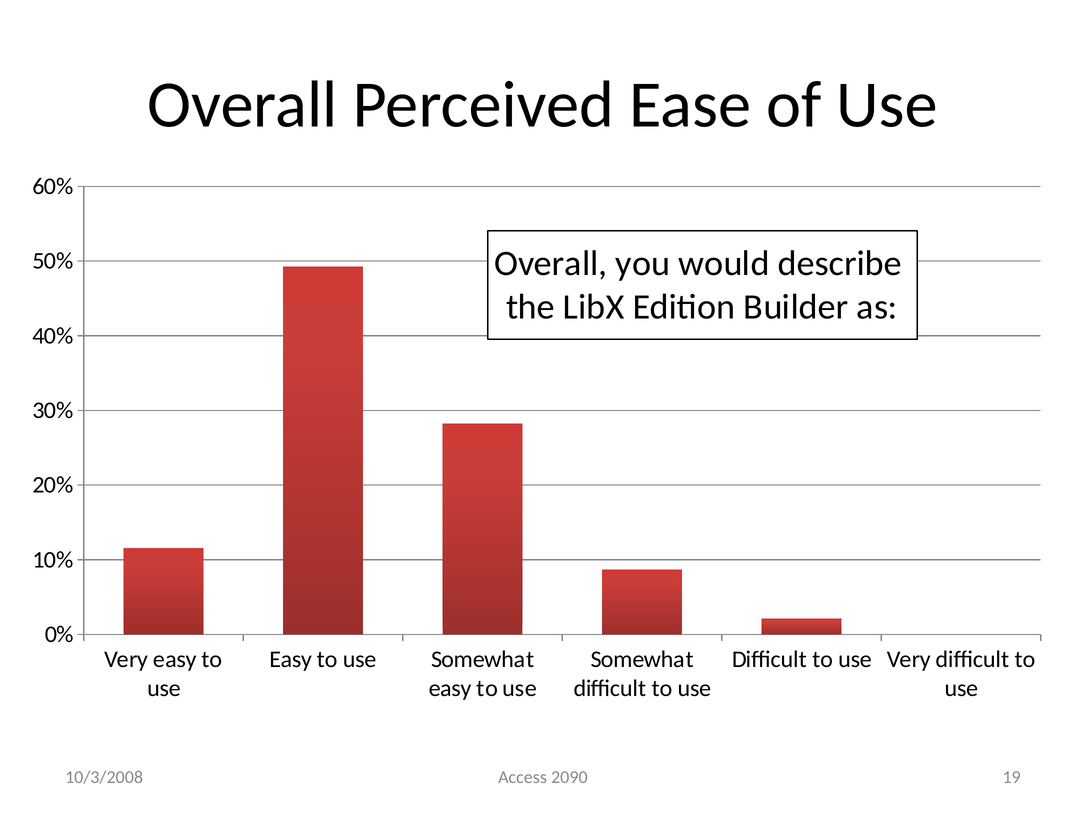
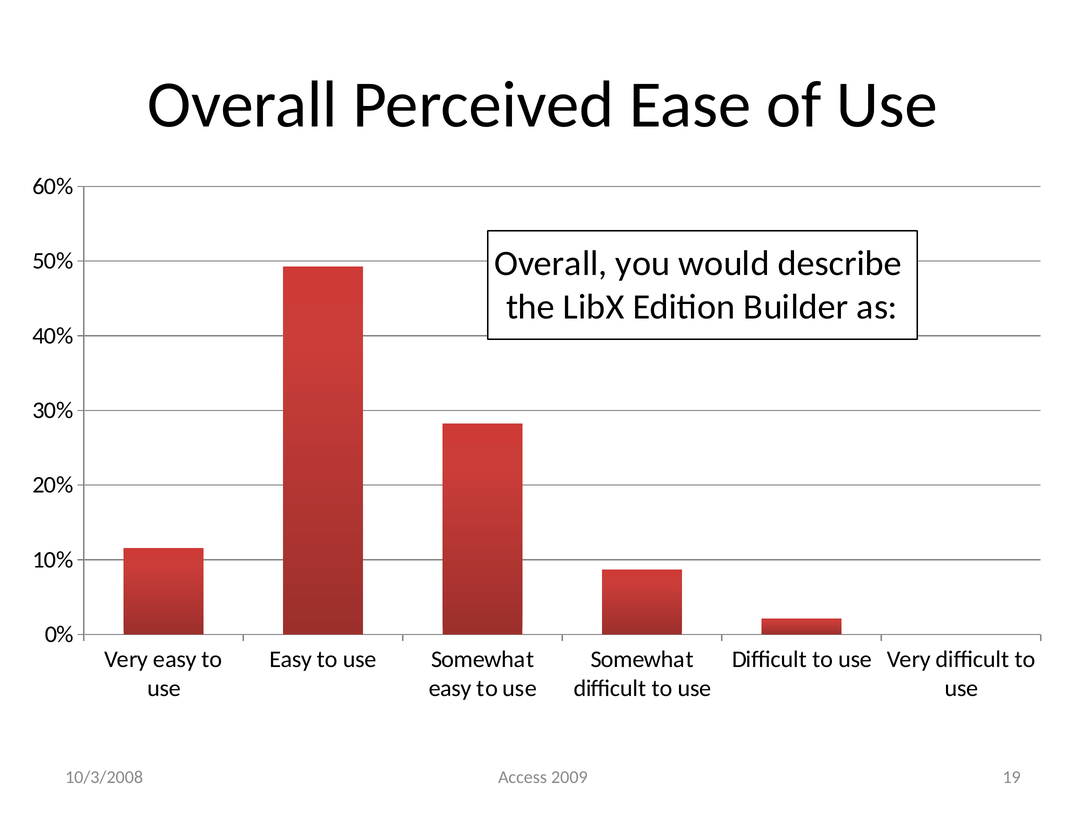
2090: 2090 -> 2009
